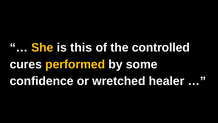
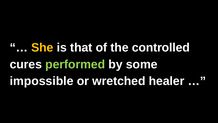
this: this -> that
performed colour: yellow -> light green
confidence: confidence -> impossible
